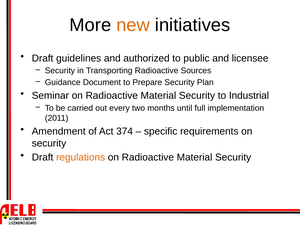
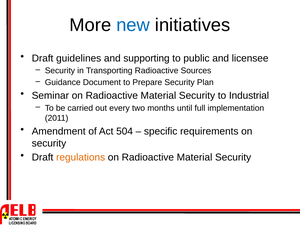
new colour: orange -> blue
authorized: authorized -> supporting
374: 374 -> 504
